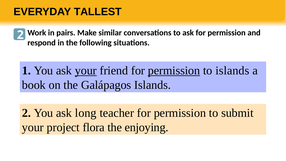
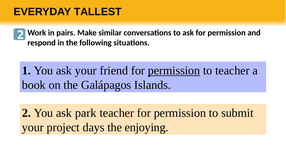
your at (86, 71) underline: present -> none
to islands: islands -> teacher
long: long -> park
flora: flora -> days
